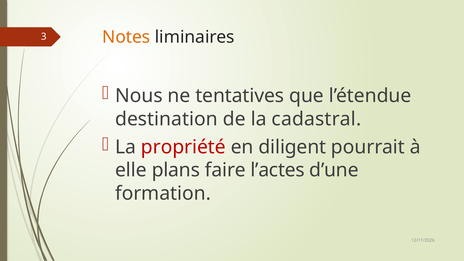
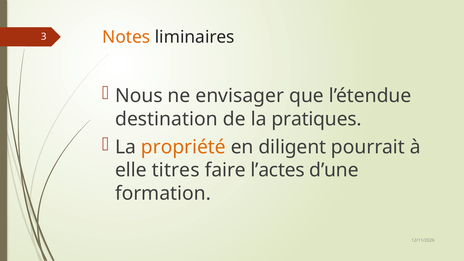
tentatives: tentatives -> envisager
cadastral: cadastral -> pratiques
propriété colour: red -> orange
plans: plans -> titres
